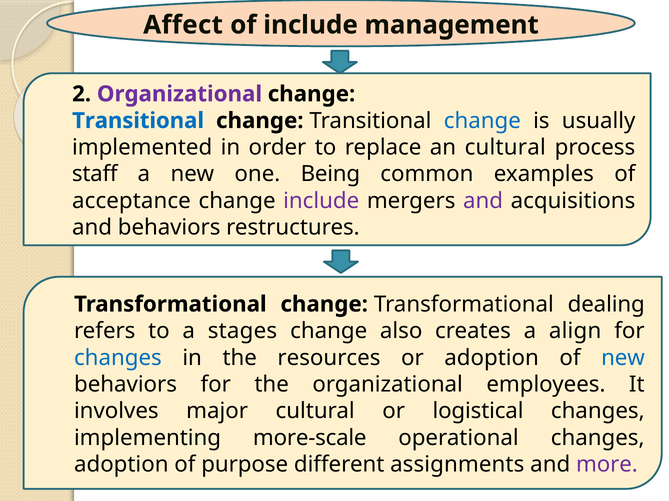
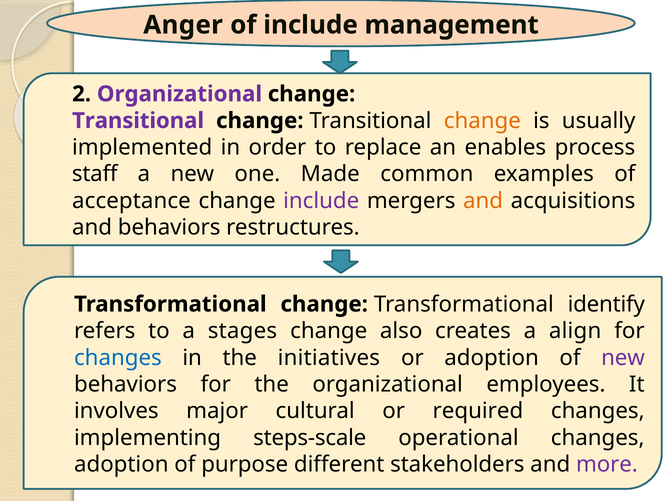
Affect: Affect -> Anger
Transitional at (138, 121) colour: blue -> purple
change at (482, 121) colour: blue -> orange
an cultural: cultural -> enables
Being: Being -> Made
and at (483, 201) colour: purple -> orange
dealing: dealing -> identify
resources: resources -> initiatives
new at (623, 358) colour: blue -> purple
logistical: logistical -> required
more-scale: more-scale -> steps-scale
assignments: assignments -> stakeholders
